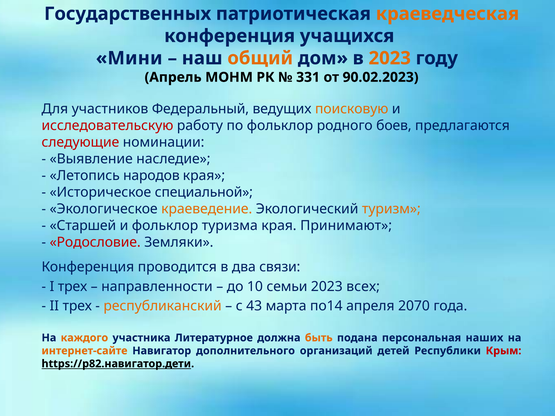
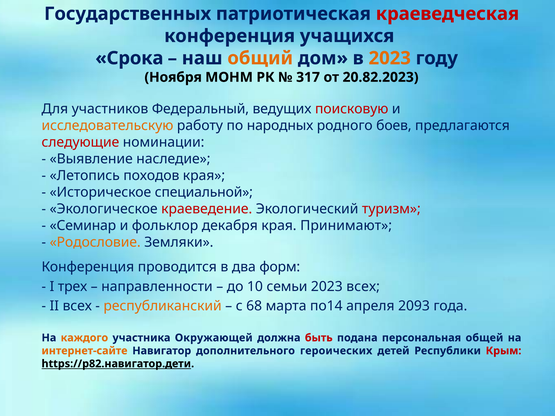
краеведческая colour: orange -> red
Мини: Мини -> Срока
Апрель: Апрель -> Ноября
331: 331 -> 317
90.02.2023: 90.02.2023 -> 20.82.2023
поисковую colour: orange -> red
исследовательскую colour: red -> orange
по фольклор: фольклор -> народных
народов: народов -> походов
краеведение colour: orange -> red
туризм colour: orange -> red
Старшей: Старшей -> Семинар
туризма: туризма -> декабря
Родословие colour: red -> orange
связи: связи -> форм
II трех: трех -> всех
43: 43 -> 68
2070: 2070 -> 2093
Литературное: Литературное -> Окружающей
быть colour: orange -> red
наших: наших -> общей
организаций: организаций -> героических
